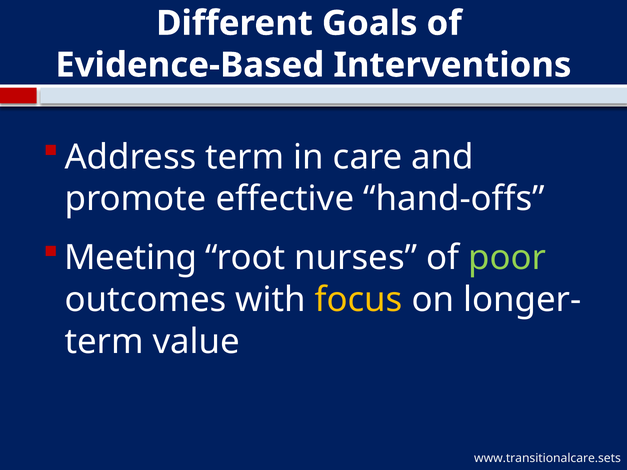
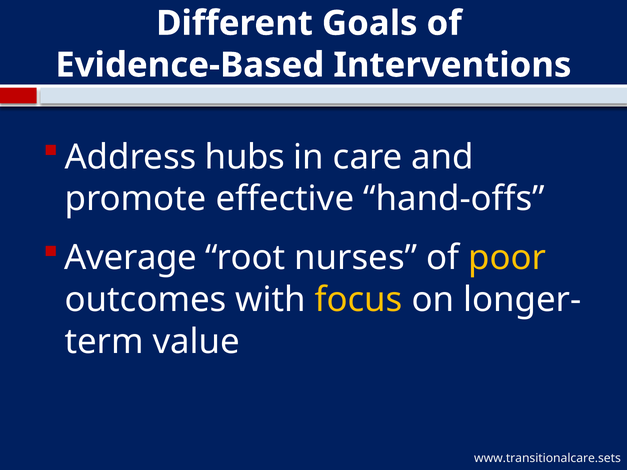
Address term: term -> hubs
Meeting: Meeting -> Average
poor colour: light green -> yellow
